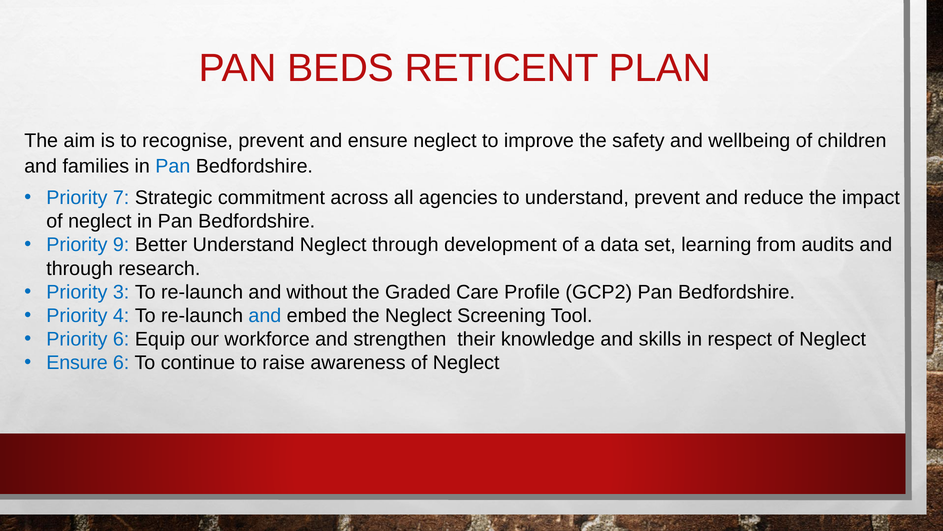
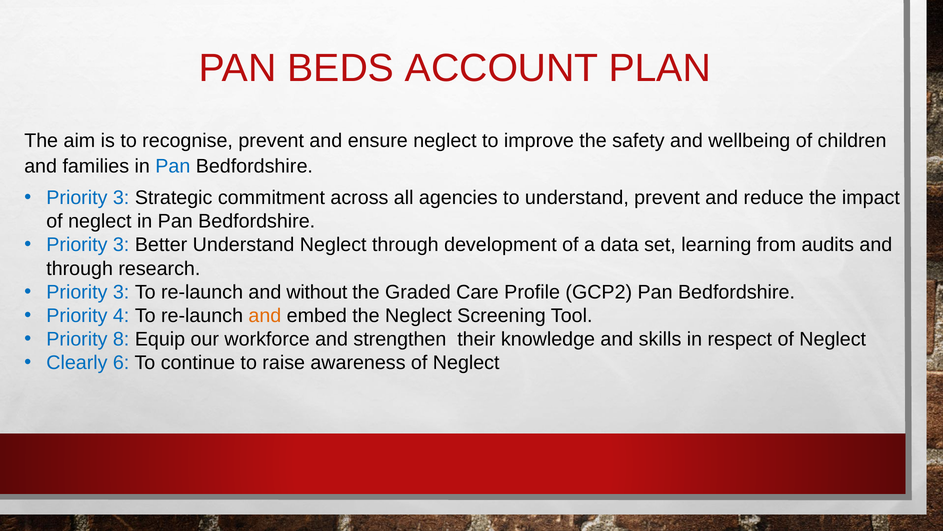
RETICENT: RETICENT -> ACCOUNT
7 at (121, 197): 7 -> 3
9 at (121, 245): 9 -> 3
and at (265, 315) colour: blue -> orange
Priority 6: 6 -> 8
Ensure at (77, 363): Ensure -> Clearly
